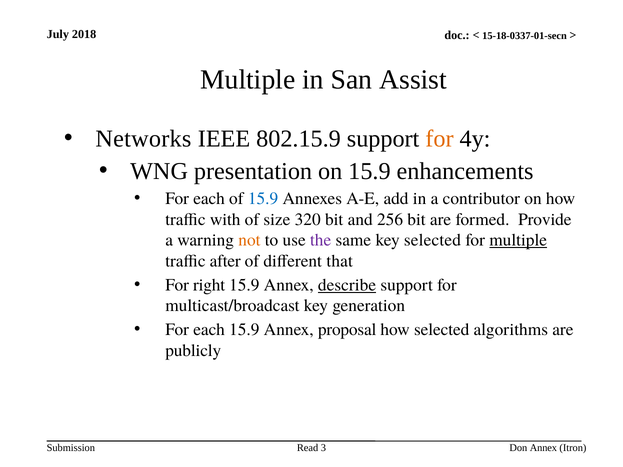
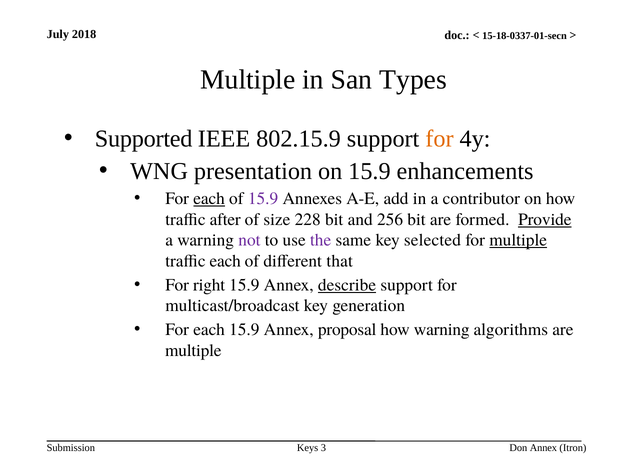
Assist: Assist -> Types
Networks: Networks -> Supported
each at (209, 199) underline: none -> present
15.9 at (263, 199) colour: blue -> purple
with: with -> after
320: 320 -> 228
Provide underline: none -> present
not colour: orange -> purple
traffic after: after -> each
how selected: selected -> warning
publicly at (193, 351): publicly -> multiple
Read: Read -> Keys
